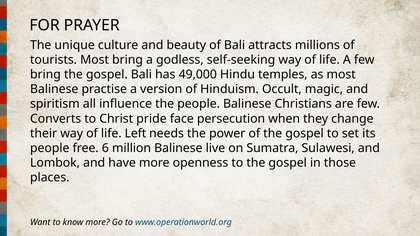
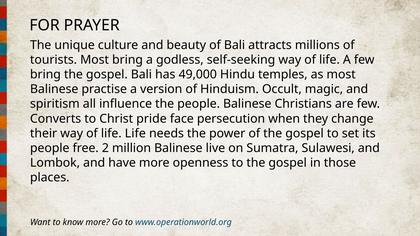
life Left: Left -> Life
6: 6 -> 2
